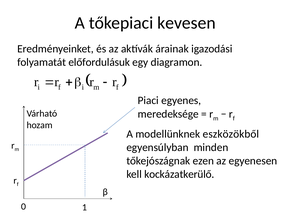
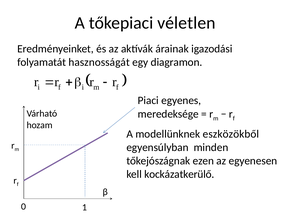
kevesen: kevesen -> véletlen
előfordulásuk: előfordulásuk -> hasznosságát
